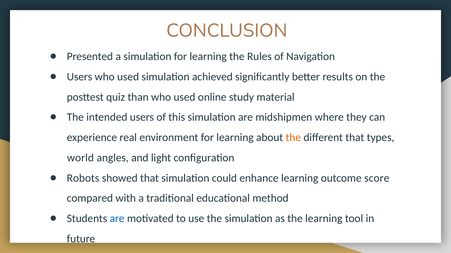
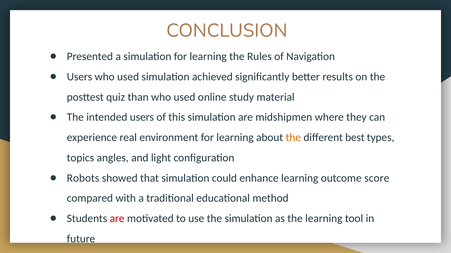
different that: that -> best
world: world -> topics
are at (117, 219) colour: blue -> red
